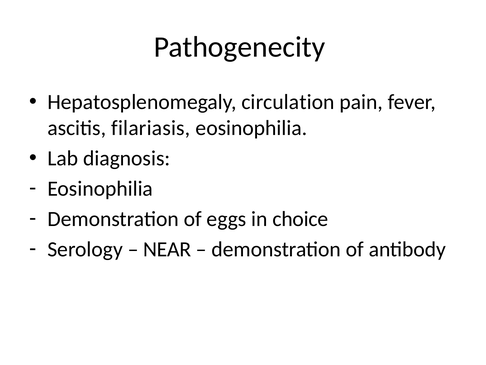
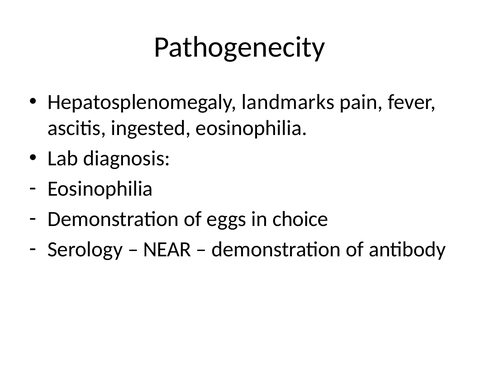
circulation: circulation -> landmarks
filariasis: filariasis -> ingested
